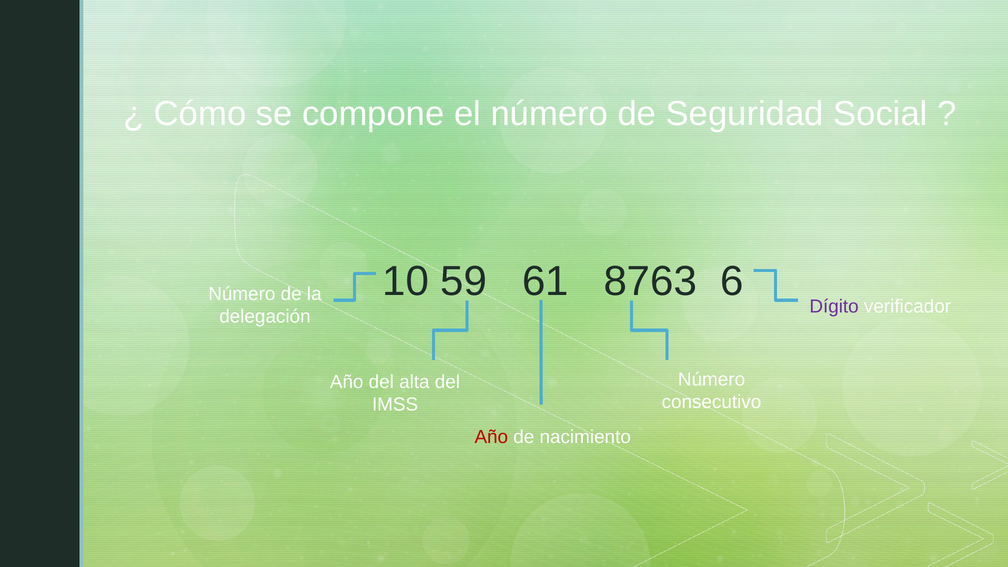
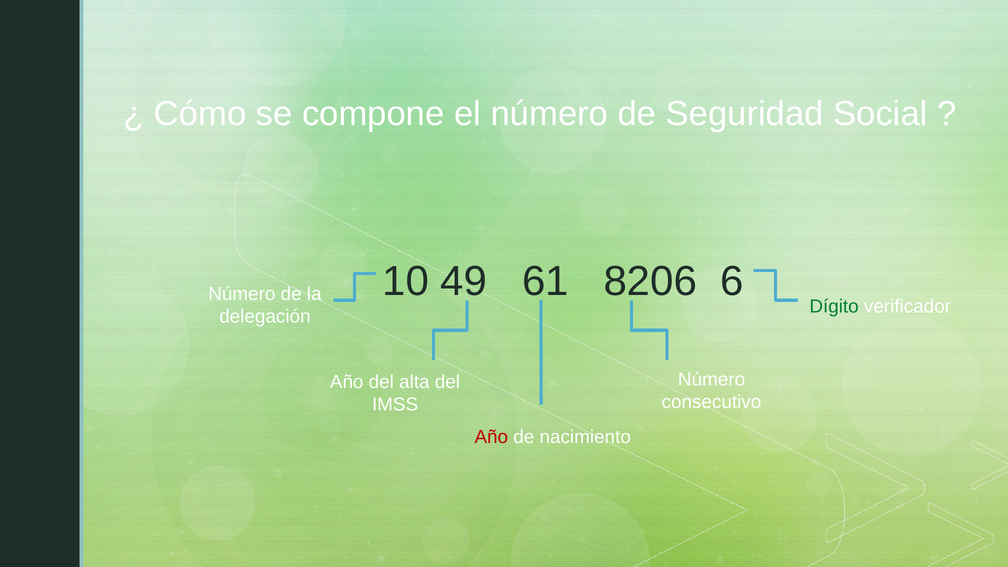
59: 59 -> 49
8763: 8763 -> 8206
Dígito colour: purple -> green
